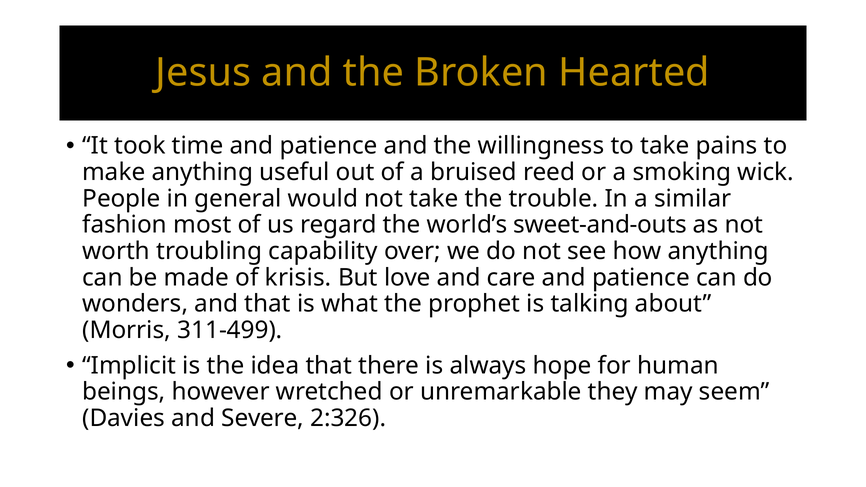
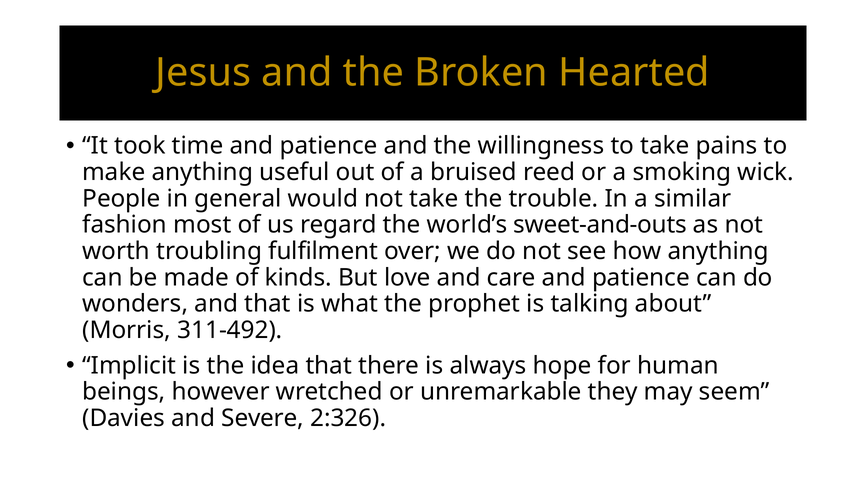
capability: capability -> fulfilment
krisis: krisis -> kinds
311-499: 311-499 -> 311-492
